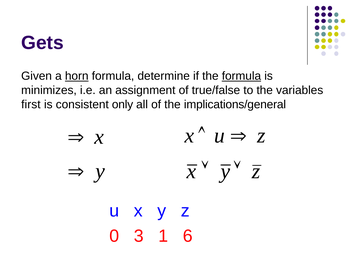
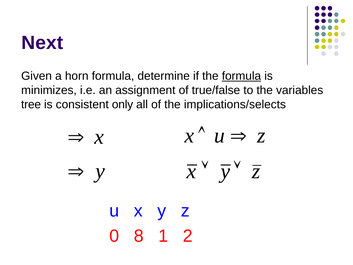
Gets: Gets -> Next
horn underline: present -> none
first: first -> tree
implications/general: implications/general -> implications/selects
3: 3 -> 8
6: 6 -> 2
